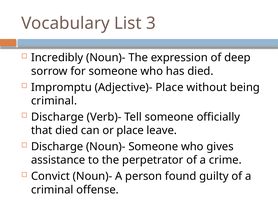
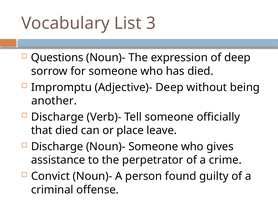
Incredibly: Incredibly -> Questions
Adjective)- Place: Place -> Deep
criminal at (54, 101): criminal -> another
